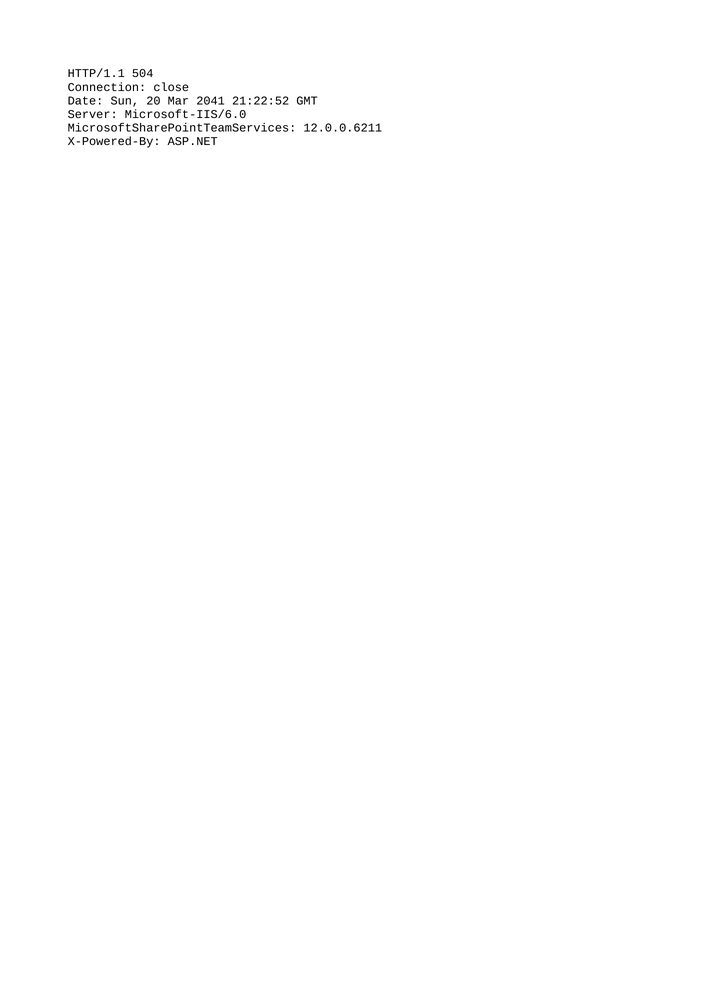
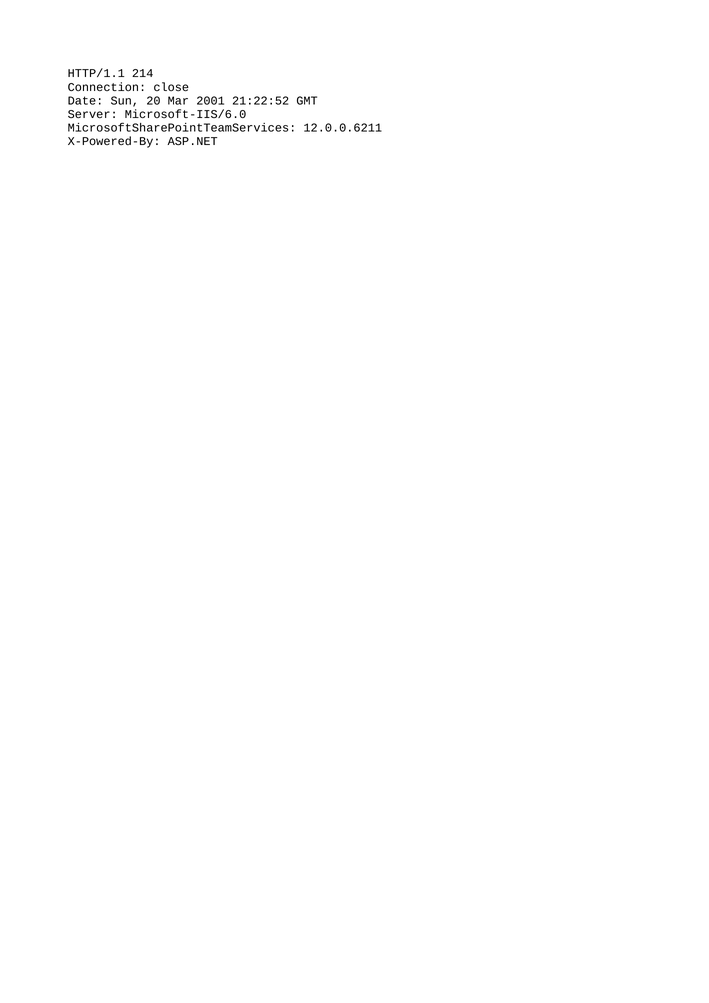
504: 504 -> 214
2041: 2041 -> 2001
